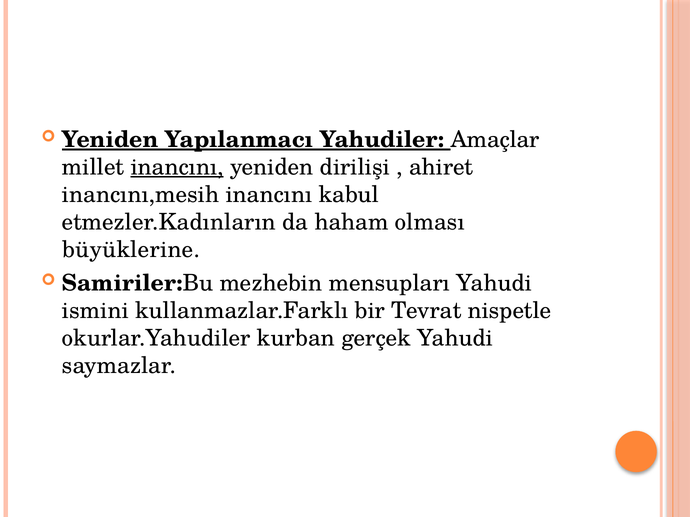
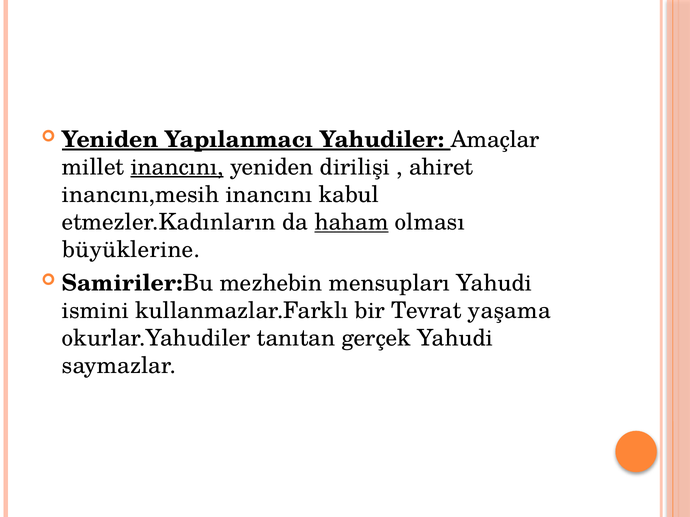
haham underline: none -> present
nispetle: nispetle -> yaşama
kurban: kurban -> tanıtan
